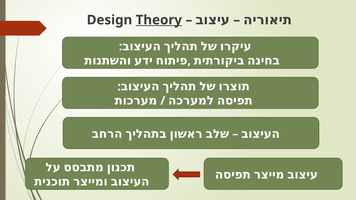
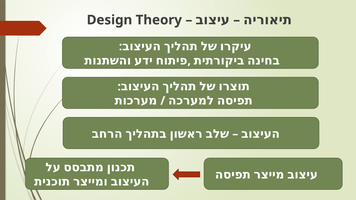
Theory underline: present -> none
